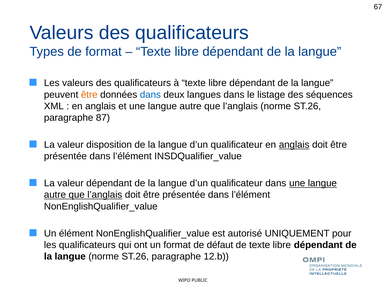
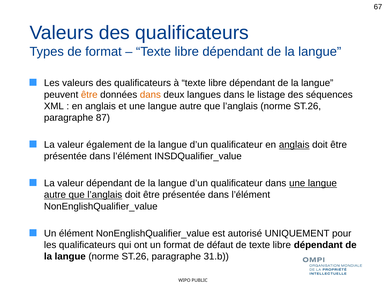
dans at (150, 95) colour: blue -> orange
disposition: disposition -> également
12.b: 12.b -> 31.b
